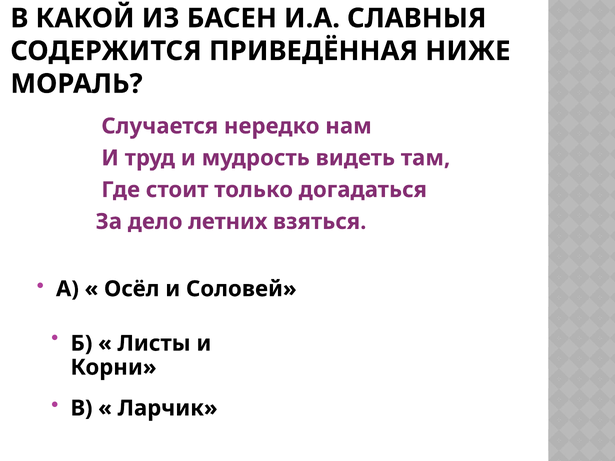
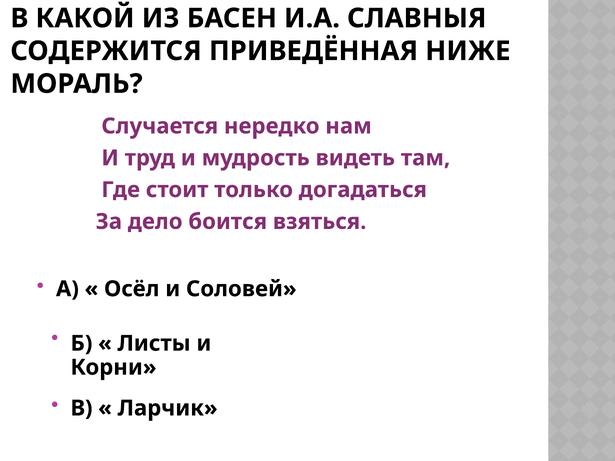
летних: летних -> боится
